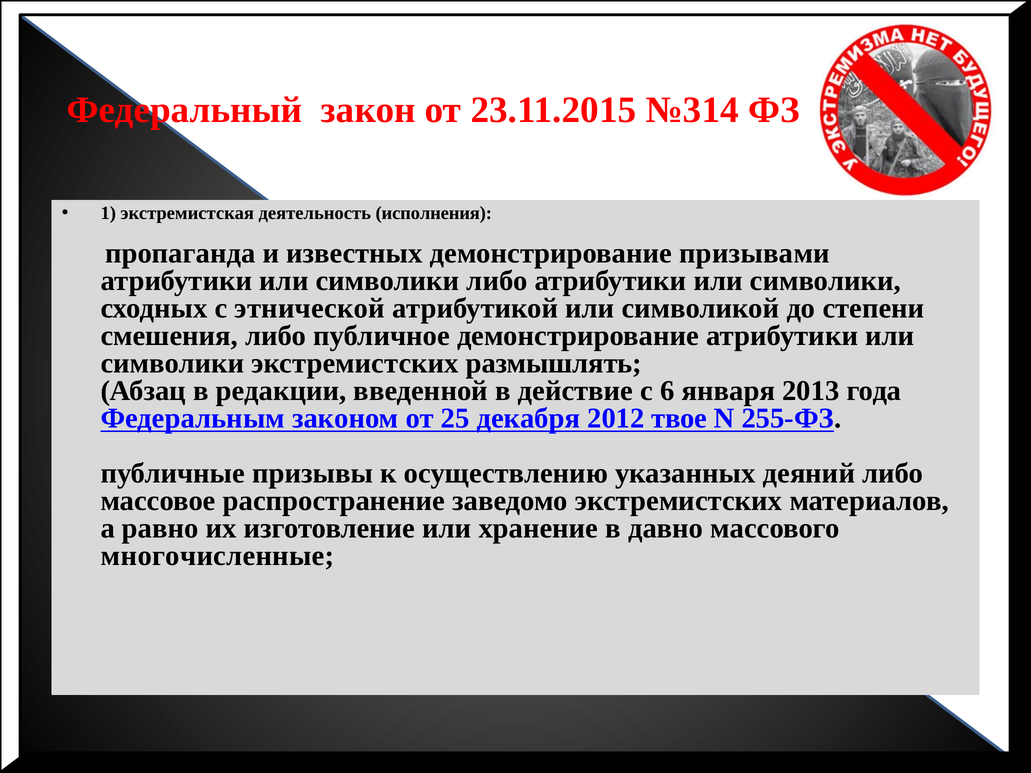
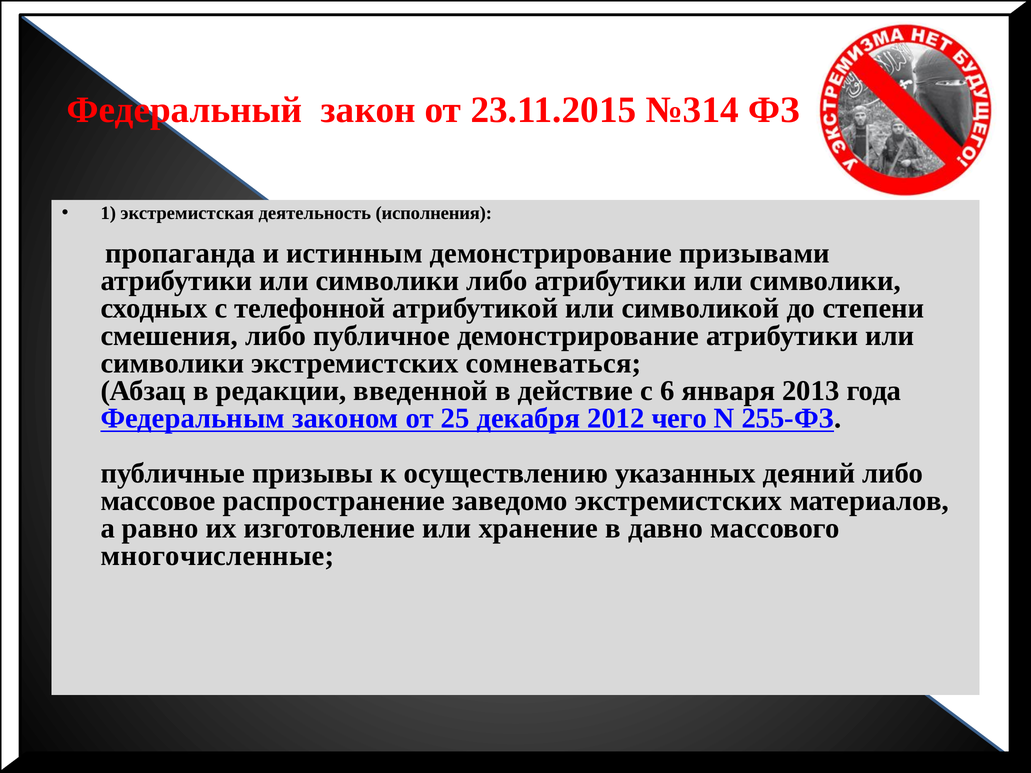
известных: известных -> истинным
этнической: этнической -> телефонной
размышлять: размышлять -> сомневаться
твое: твое -> чего
